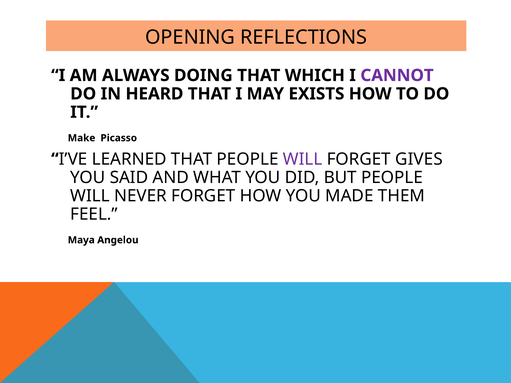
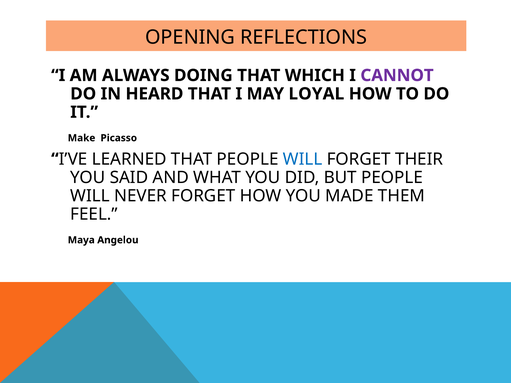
EXISTS: EXISTS -> LOYAL
WILL at (303, 159) colour: purple -> blue
GIVES: GIVES -> THEIR
